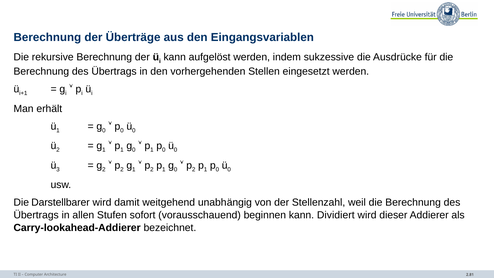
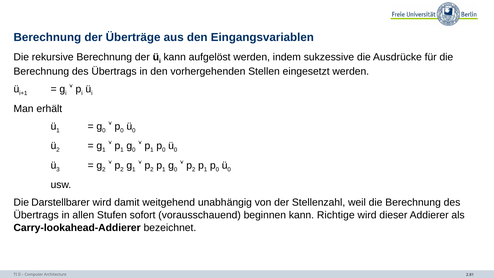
Dividiert: Dividiert -> Richtige
